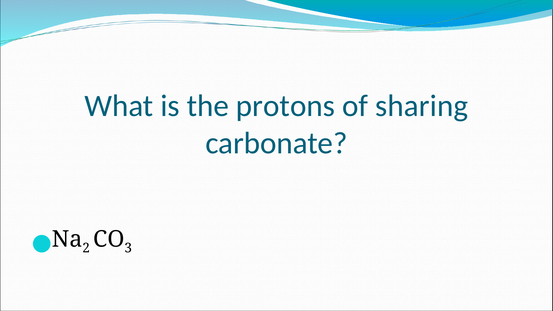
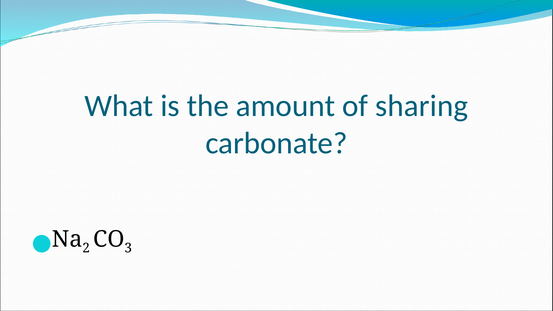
protons: protons -> amount
